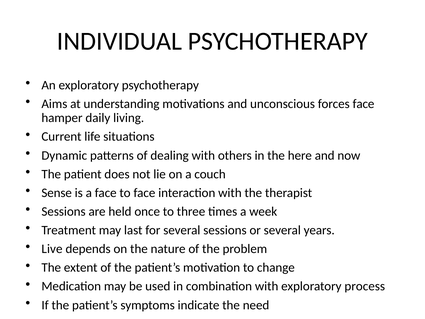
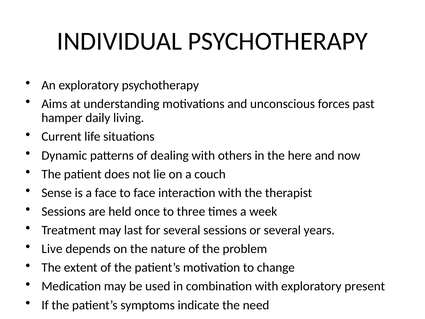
forces face: face -> past
process: process -> present
